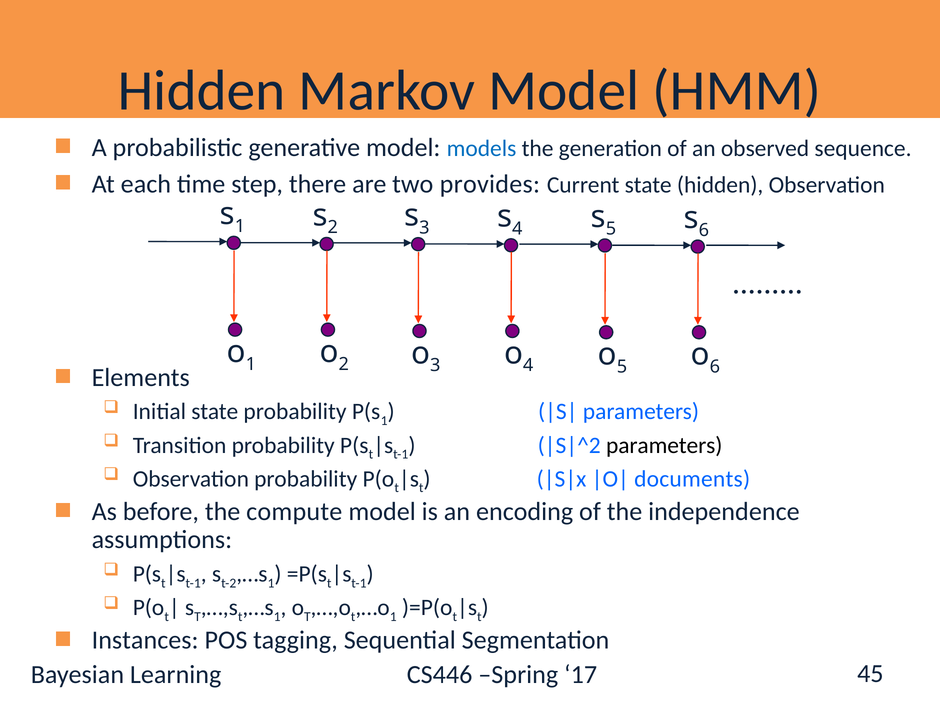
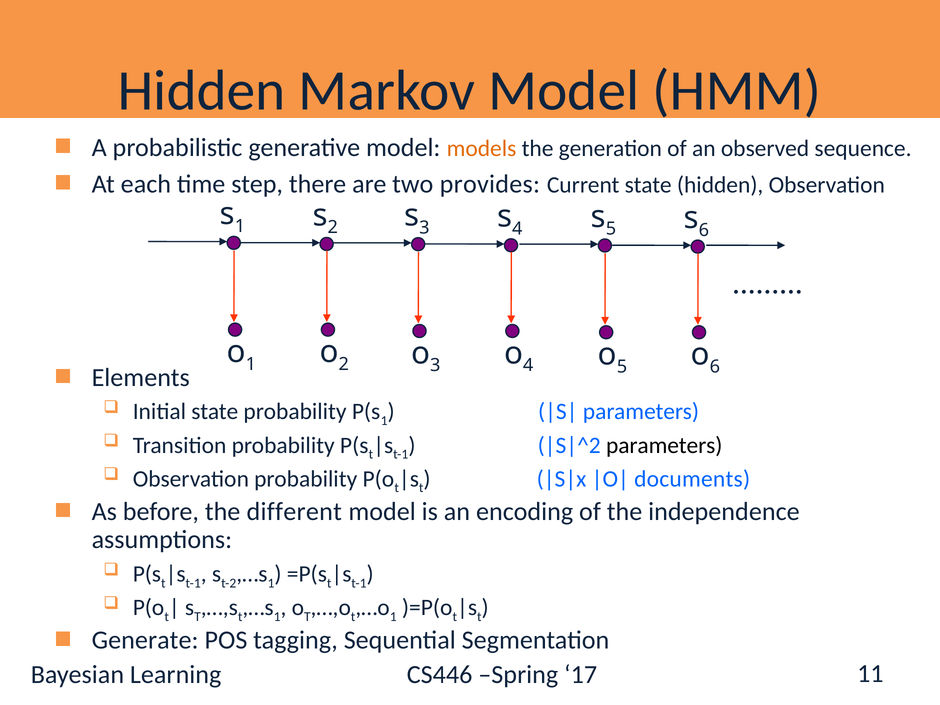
models colour: blue -> orange
compute: compute -> different
Instances: Instances -> Generate
45: 45 -> 11
